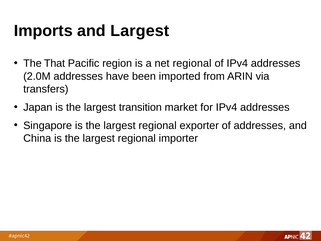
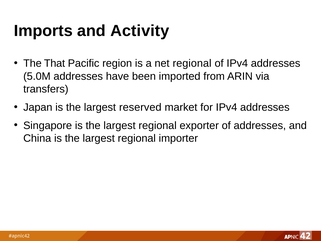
and Largest: Largest -> Activity
2.0M: 2.0M -> 5.0M
transition: transition -> reserved
